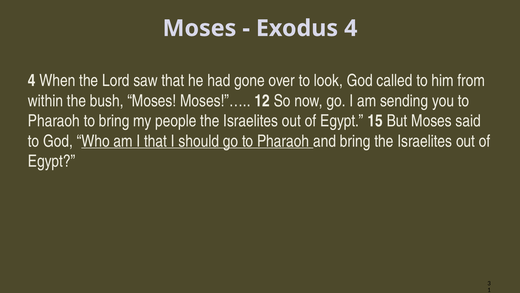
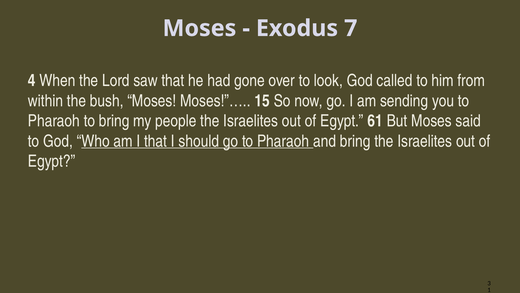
Exodus 4: 4 -> 7
12: 12 -> 15
15: 15 -> 61
